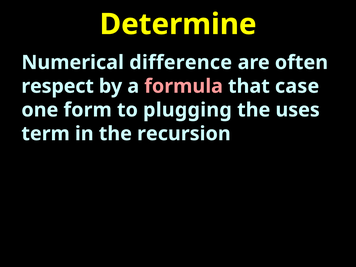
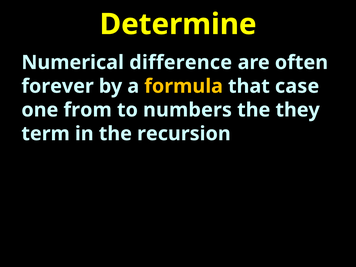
respect: respect -> forever
formula colour: pink -> yellow
form: form -> from
plugging: plugging -> numbers
uses: uses -> they
